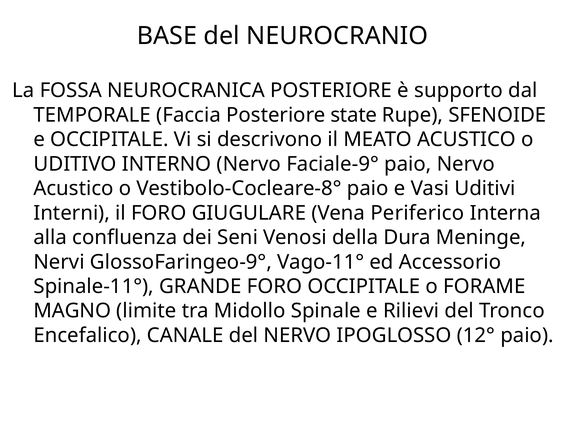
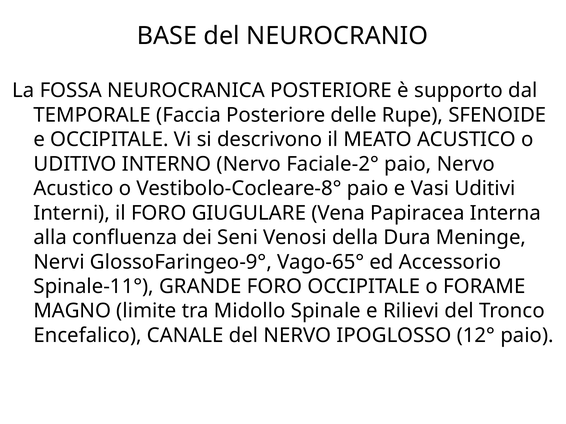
state: state -> delle
Faciale-9°: Faciale-9° -> Faciale-2°
Periferico: Periferico -> Papiracea
Vago-11°: Vago-11° -> Vago-65°
